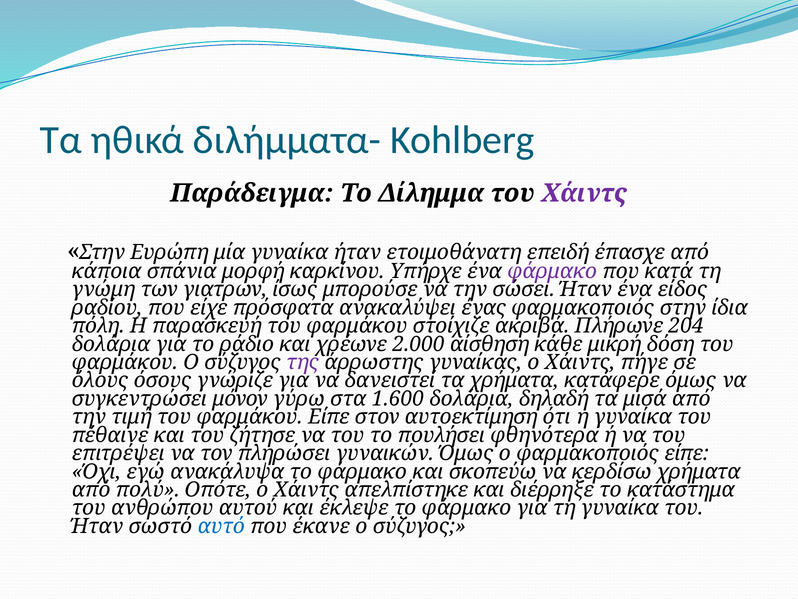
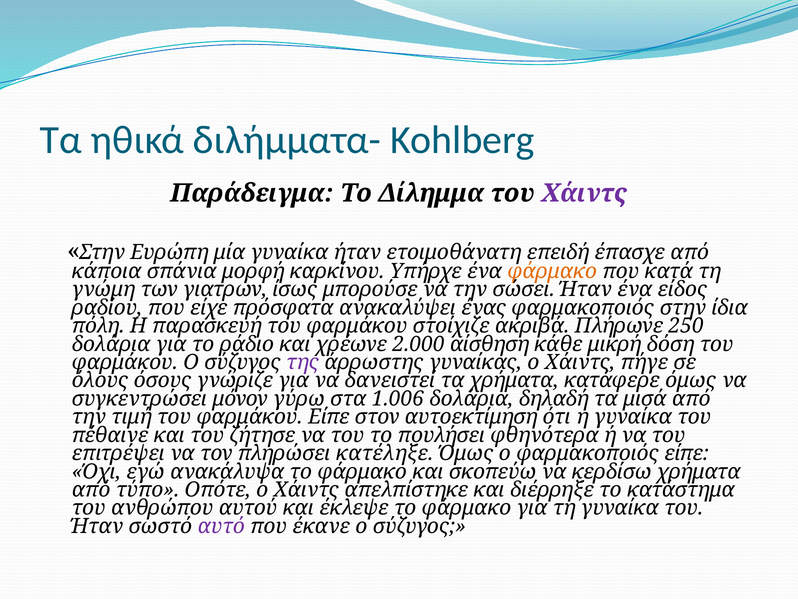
φάρμακο at (552, 271) colour: purple -> orange
204: 204 -> 250
1.600: 1.600 -> 1.006
γυναικών: γυναικών -> κατέληξε
πολύ: πολύ -> τύπο
αυτό colour: blue -> purple
